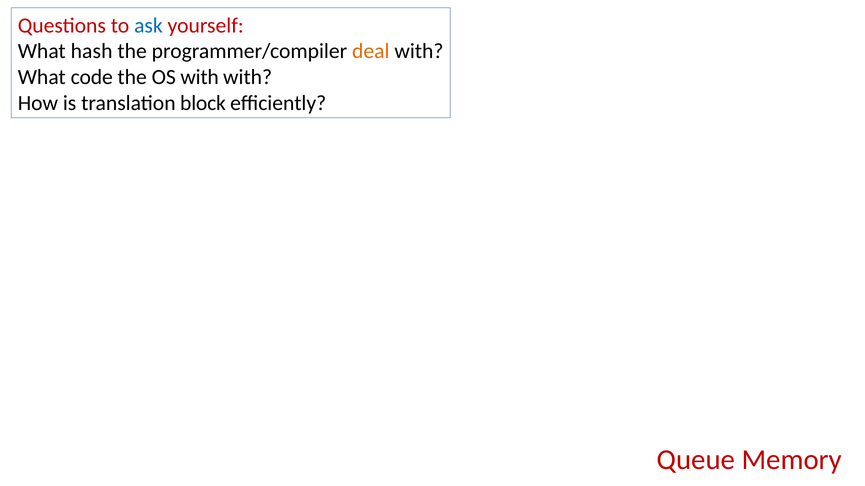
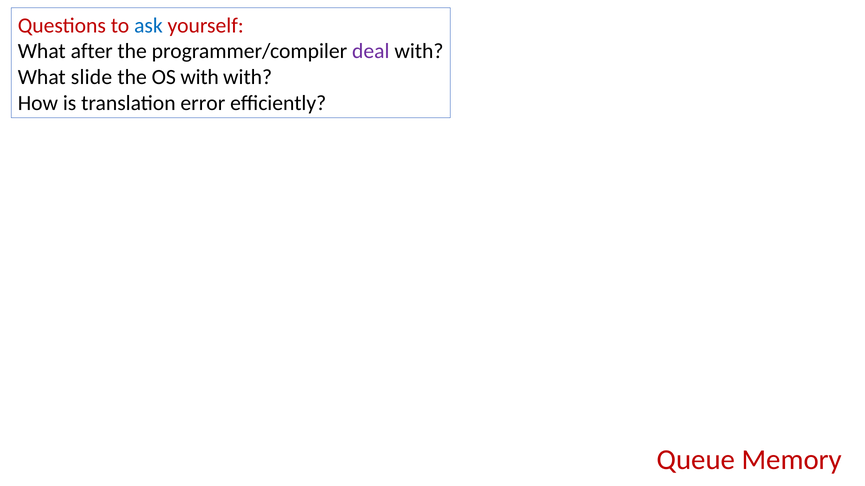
hash: hash -> after
deal colour: orange -> purple
code: code -> slide
block: block -> error
